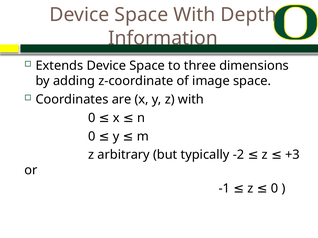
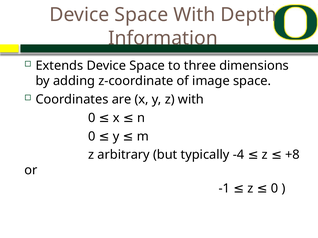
-2: -2 -> -4
+3: +3 -> +8
